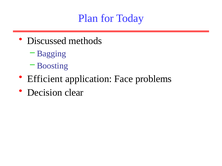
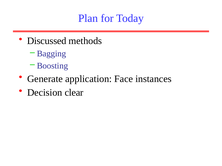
Efficient: Efficient -> Generate
problems: problems -> instances
